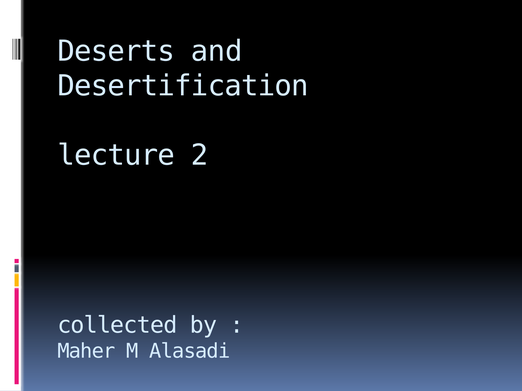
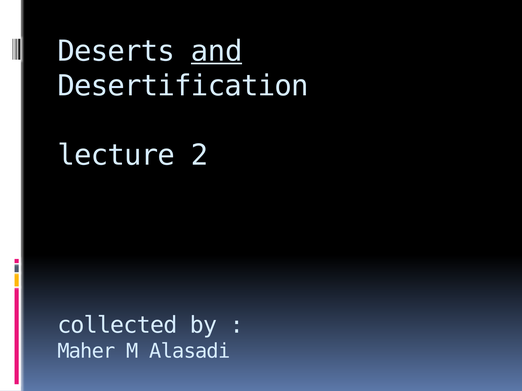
and underline: none -> present
